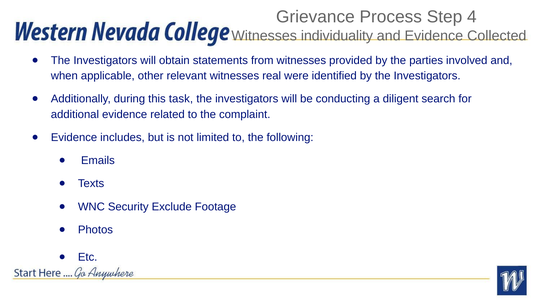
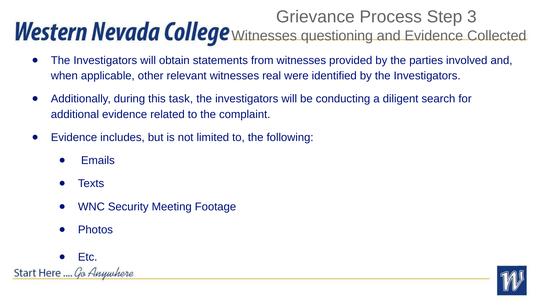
4: 4 -> 3
individuality: individuality -> questioning
Exclude: Exclude -> Meeting
